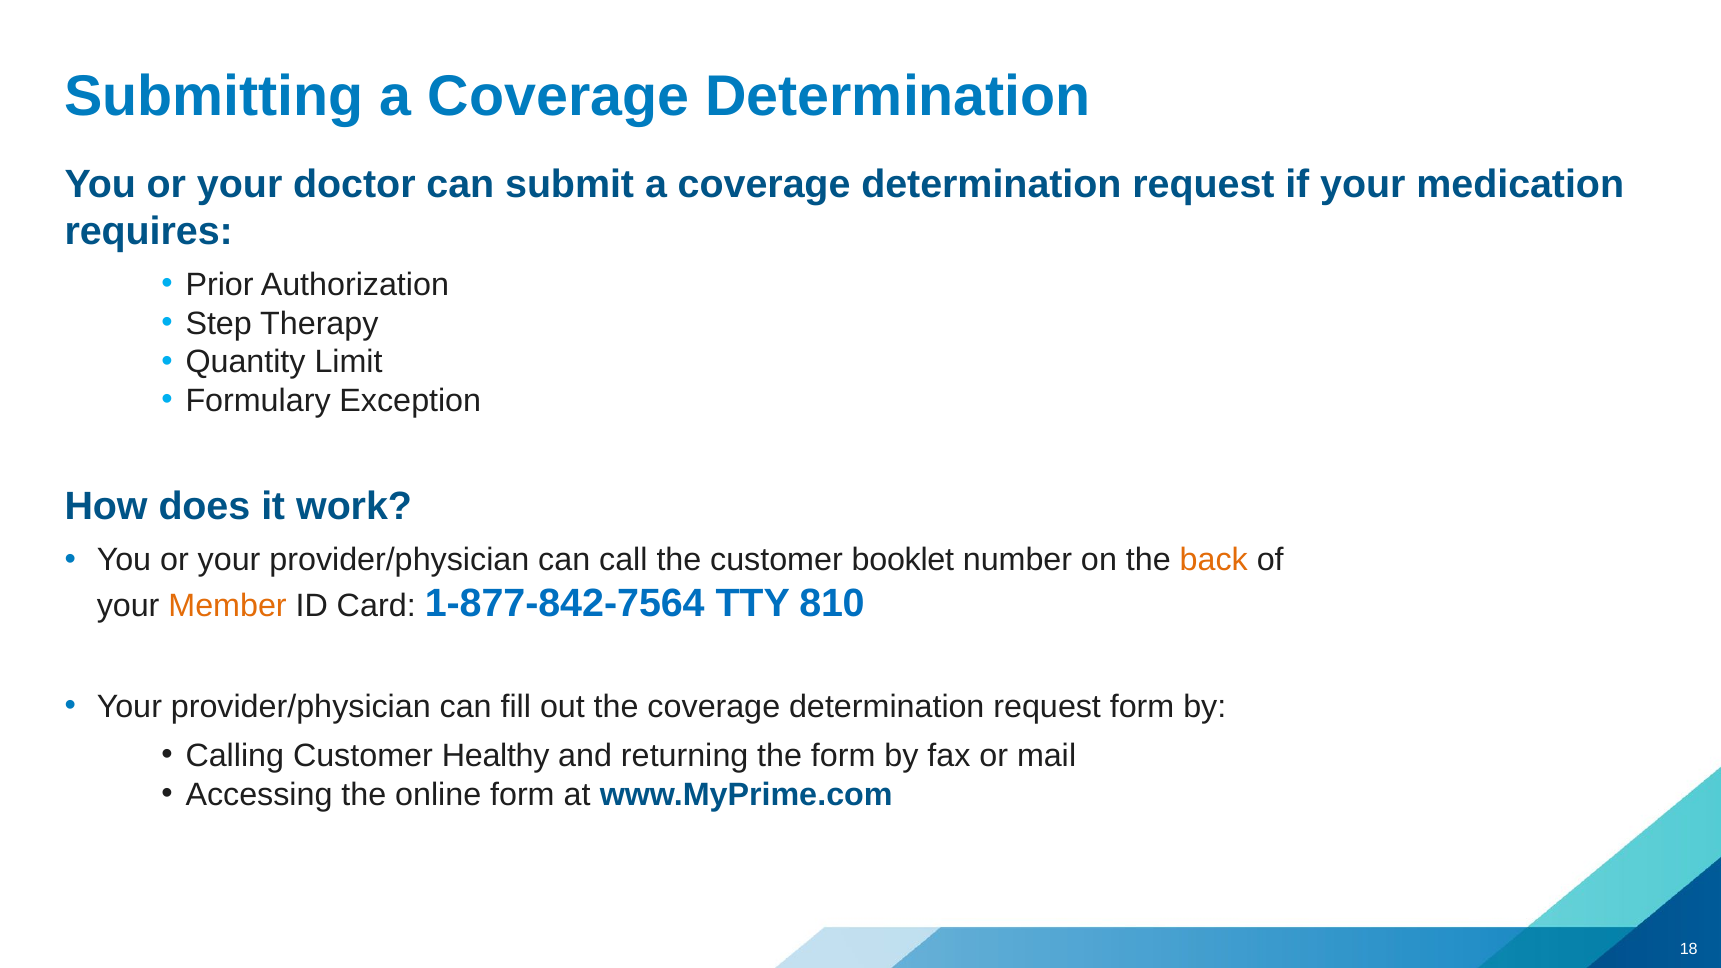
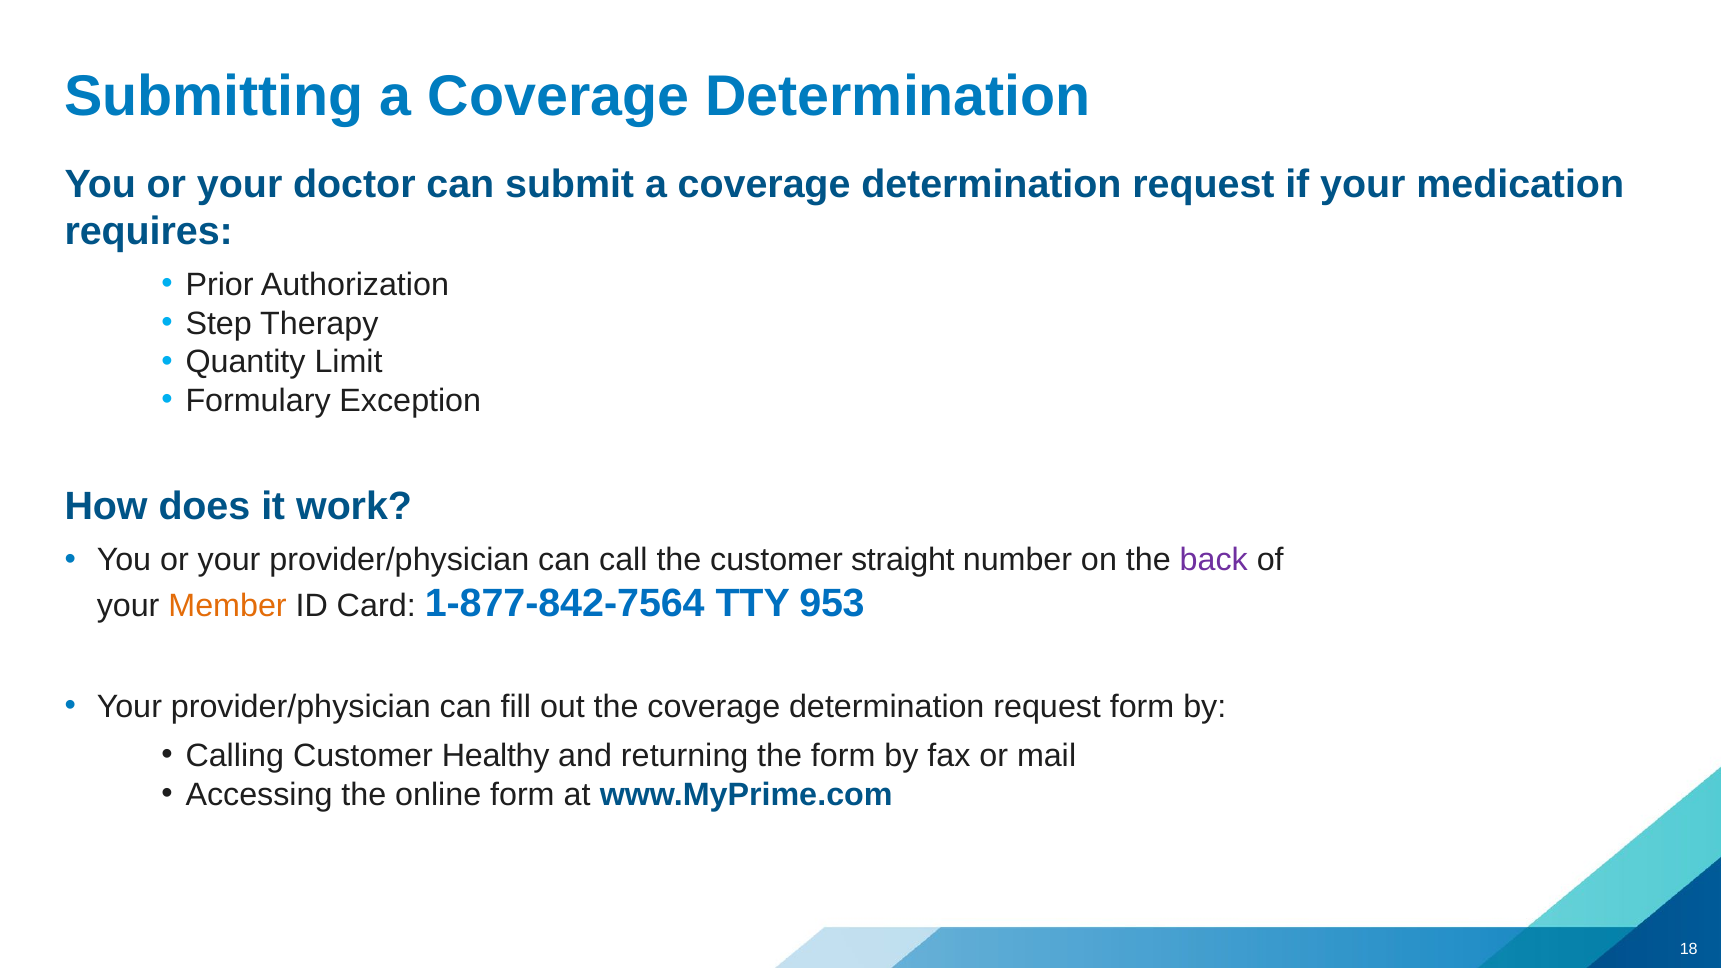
booklet: booklet -> straight
back colour: orange -> purple
810: 810 -> 953
